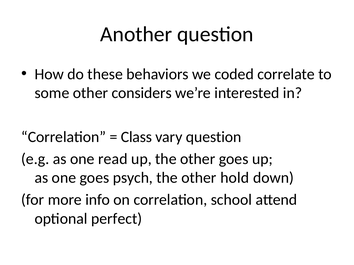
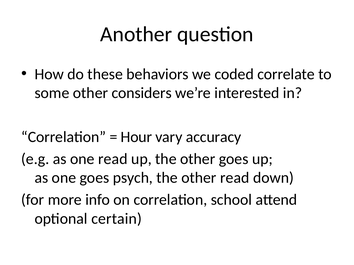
Class: Class -> Hour
vary question: question -> accuracy
other hold: hold -> read
perfect: perfect -> certain
